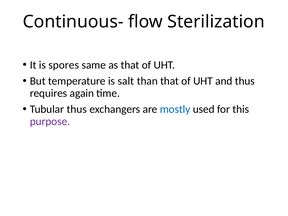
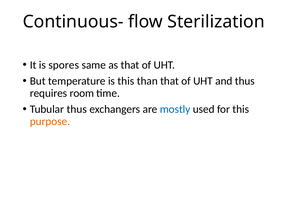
is salt: salt -> this
again: again -> room
purpose colour: purple -> orange
